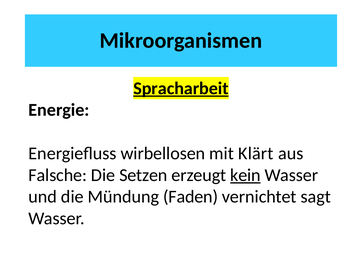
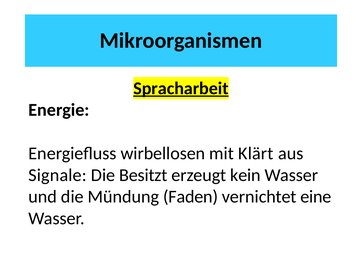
Falsche: Falsche -> Signale
Setzen: Setzen -> Besitzt
kein underline: present -> none
sagt: sagt -> eine
